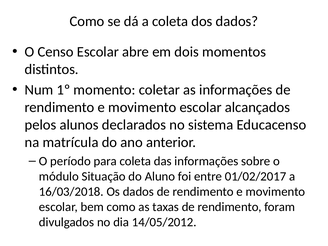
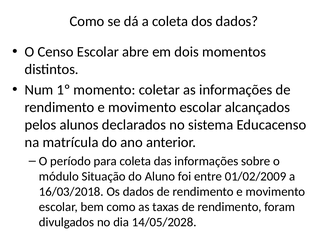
01/02/2017: 01/02/2017 -> 01/02/2009
14/05/2012: 14/05/2012 -> 14/05/2028
